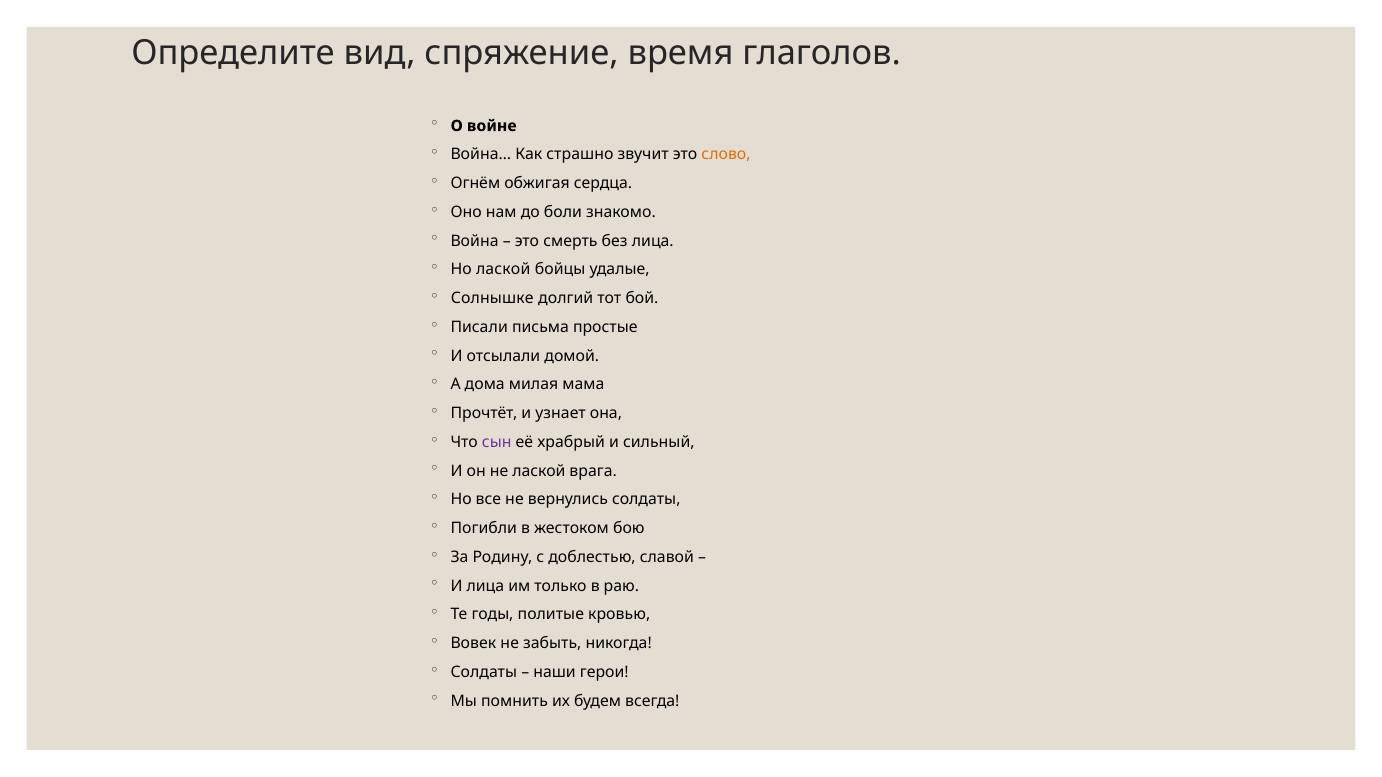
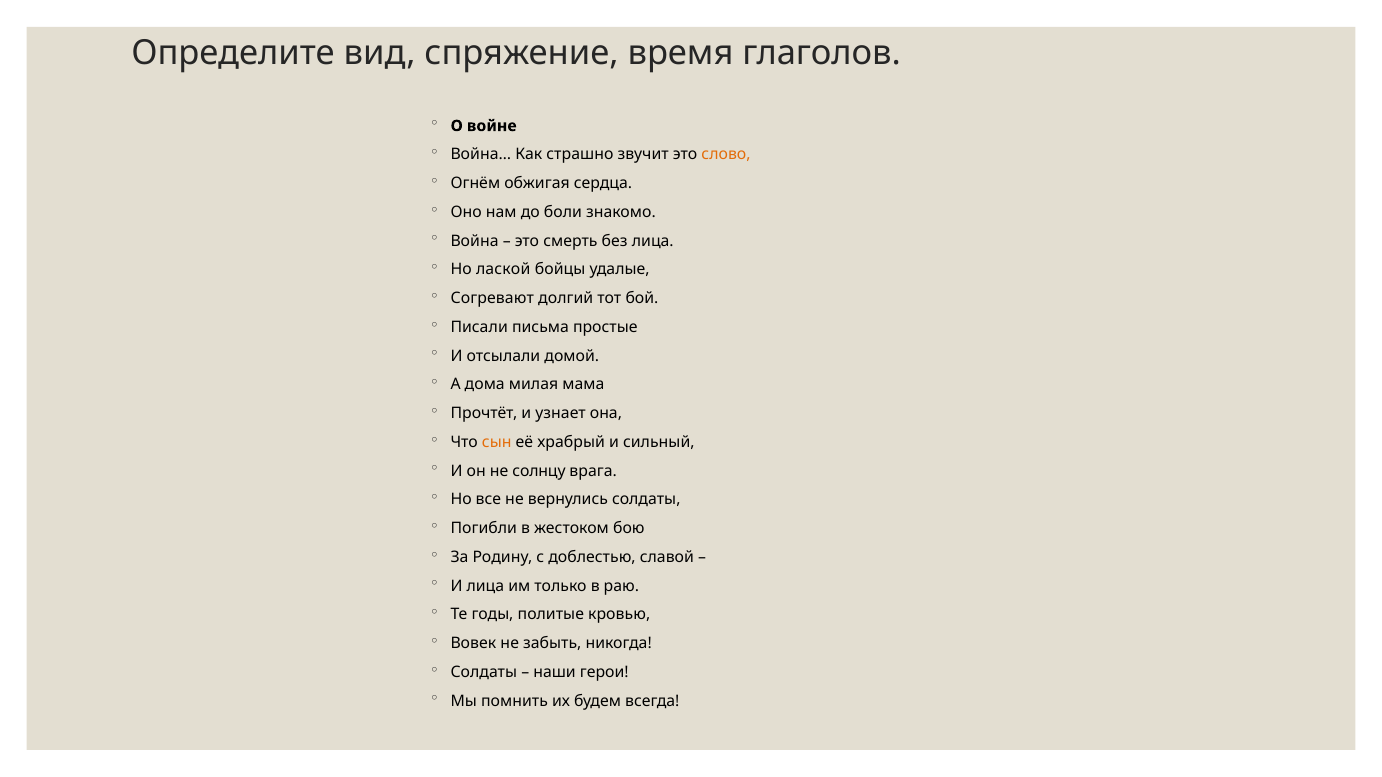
Солнышке: Солнышке -> Согревают
сын colour: purple -> orange
не лаской: лаской -> солнцу
